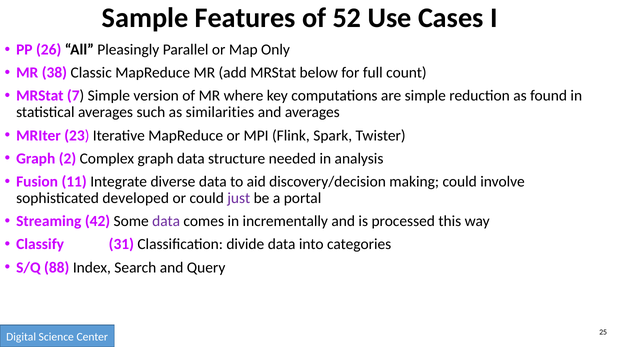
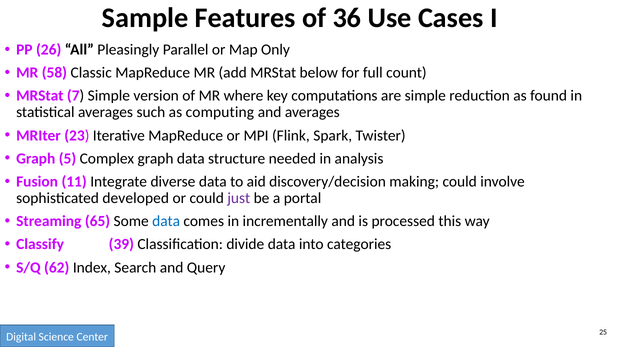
52: 52 -> 36
38: 38 -> 58
similarities: similarities -> computing
2: 2 -> 5
42: 42 -> 65
data at (166, 221) colour: purple -> blue
31: 31 -> 39
88: 88 -> 62
